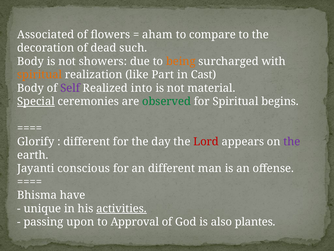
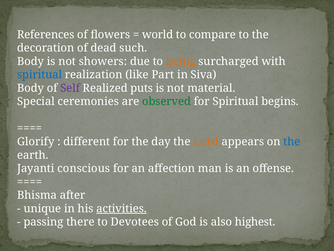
Associated: Associated -> References
aham: aham -> world
spiritual at (40, 75) colour: orange -> blue
Cast: Cast -> Siva
into: into -> puts
Special underline: present -> none
Lord colour: red -> orange
the at (292, 141) colour: purple -> blue
an different: different -> affection
have: have -> after
upon: upon -> there
Approval: Approval -> Devotees
plantes: plantes -> highest
